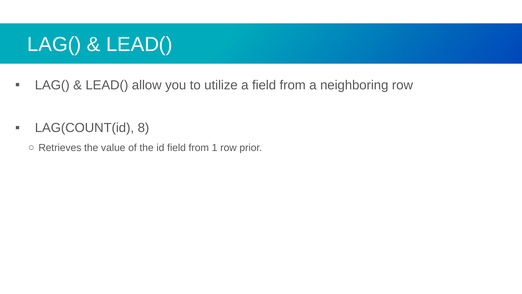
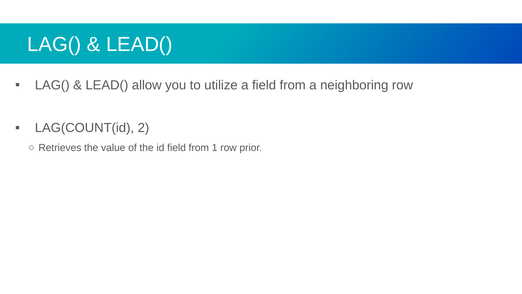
8: 8 -> 2
